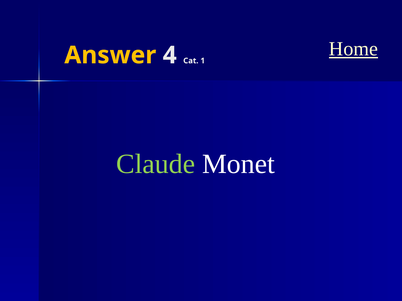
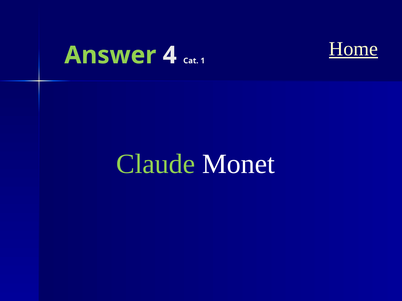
Answer colour: yellow -> light green
